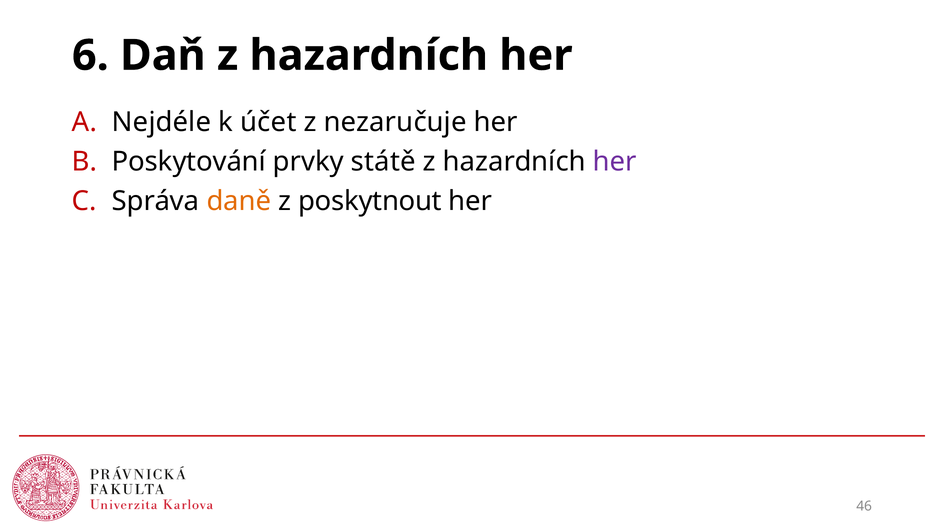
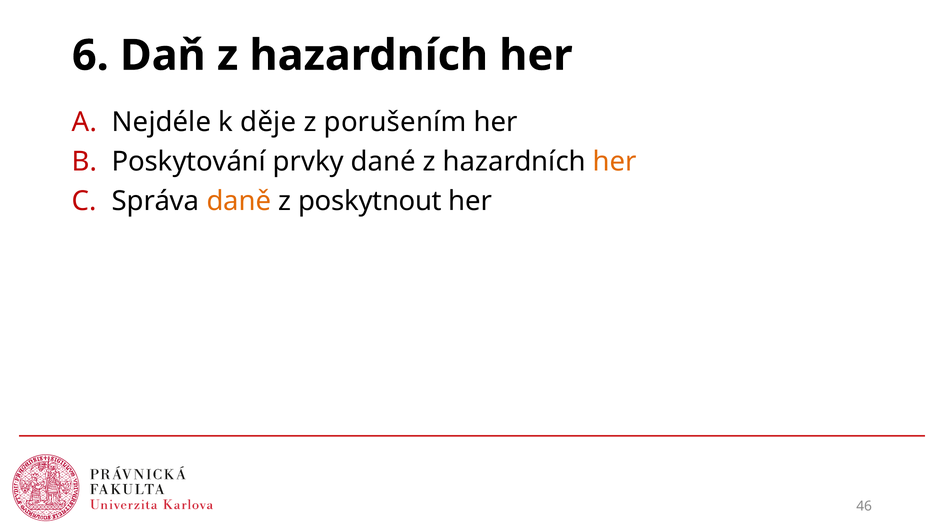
účet: účet -> děje
nezaručuje: nezaručuje -> porušením
státě: státě -> dané
her at (615, 162) colour: purple -> orange
